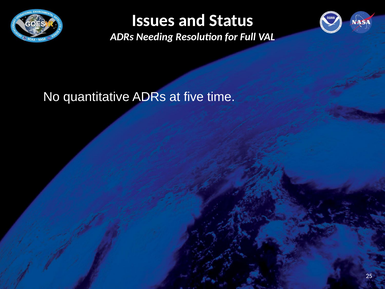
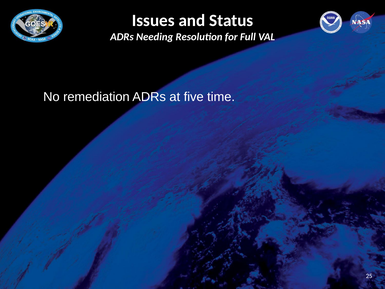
quantitative: quantitative -> remediation
